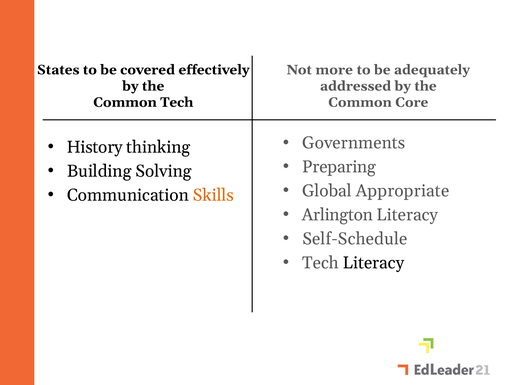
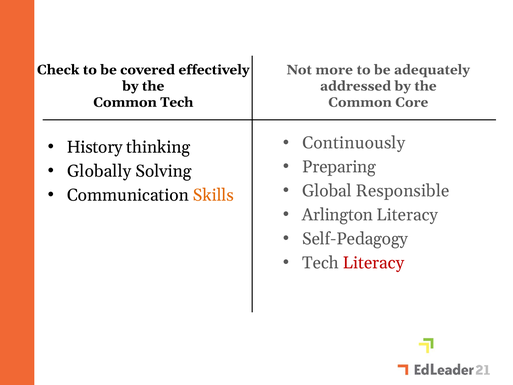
States: States -> Check
Governments: Governments -> Continuously
Building: Building -> Globally
Appropriate: Appropriate -> Responsible
Self-Schedule: Self-Schedule -> Self-Pedagogy
Literacy at (373, 263) colour: black -> red
